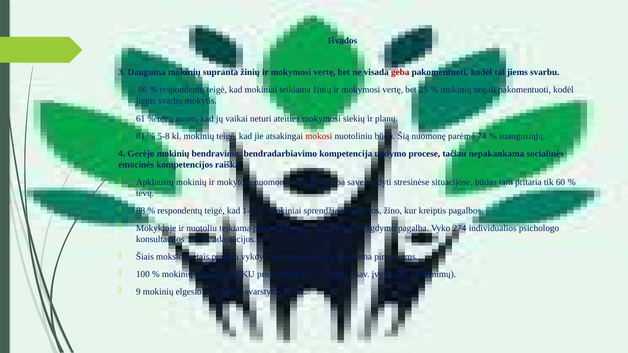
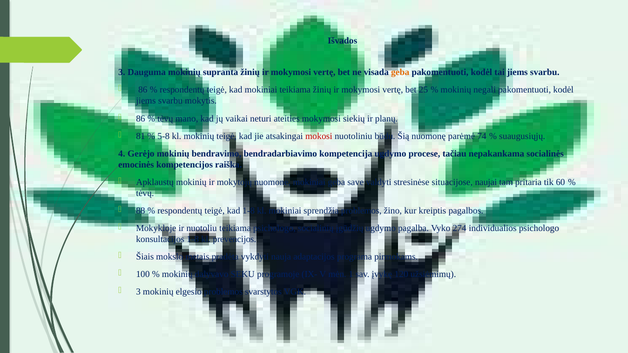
geba at (400, 72) colour: red -> orange
61 at (141, 119): 61 -> 86
būdas: būdas -> naujai
kl adaptacijos: adaptacijos -> prevencijos
9 at (138, 292): 9 -> 3
